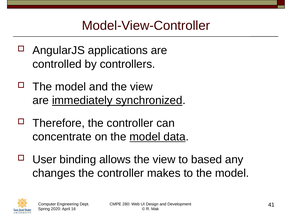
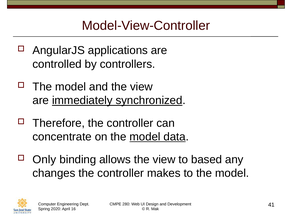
User: User -> Only
